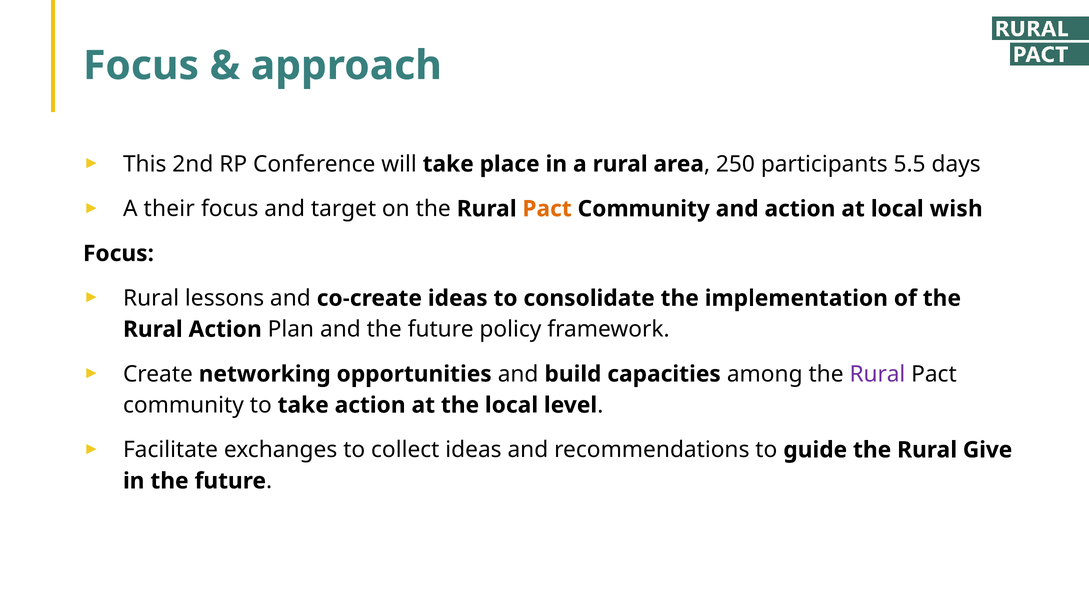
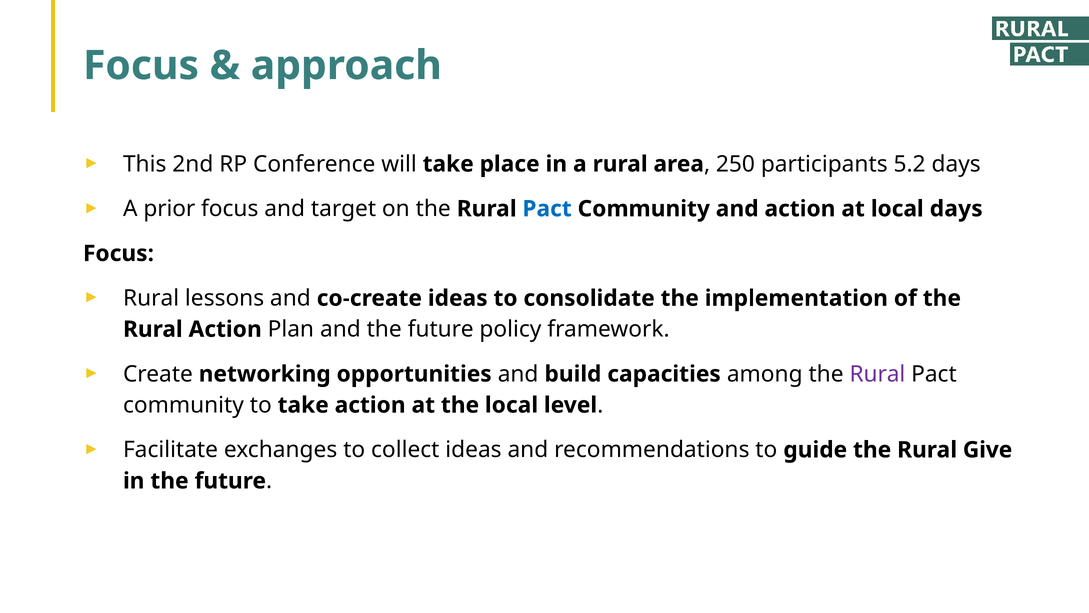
5.5: 5.5 -> 5.2
their: their -> prior
Pact at (547, 209) colour: orange -> blue
local wish: wish -> days
